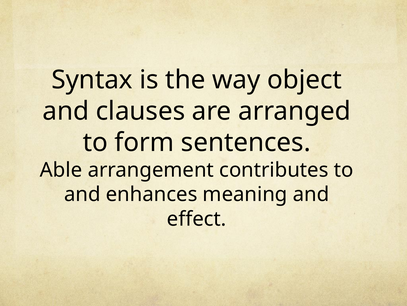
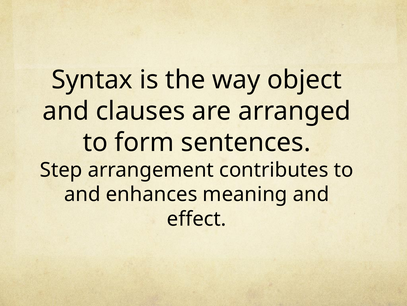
Able: Able -> Step
